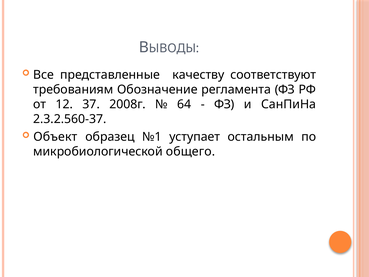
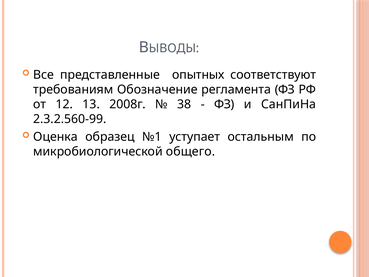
качеству: качеству -> опытных
37: 37 -> 13
64: 64 -> 38
2.3.2.560-37: 2.3.2.560-37 -> 2.3.2.560-99
Объект: Объект -> Оценка
